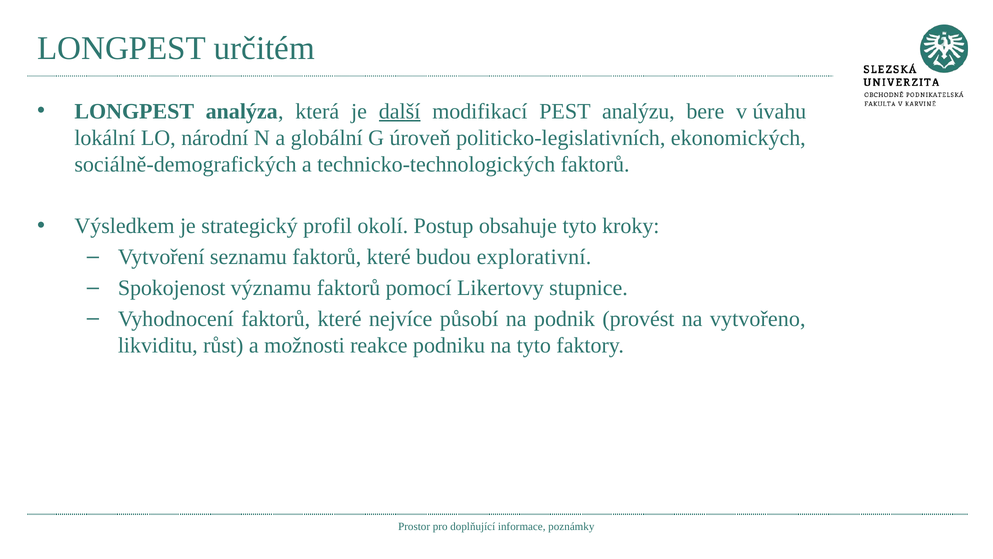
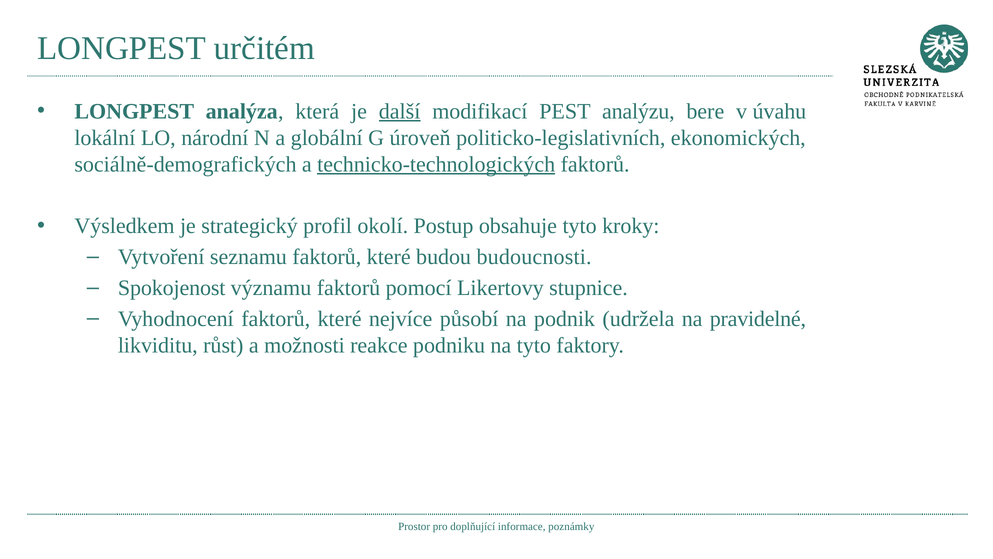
technicko-technologických underline: none -> present
explorativní: explorativní -> budoucnosti
provést: provést -> udržela
vytvořeno: vytvořeno -> pravidelné
